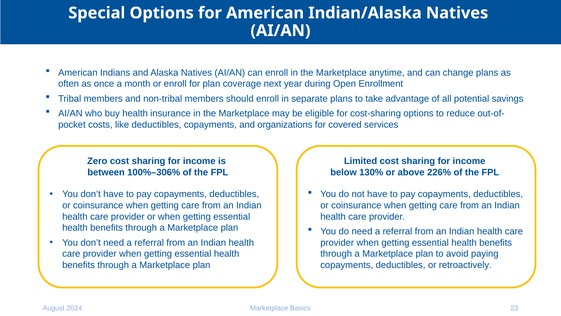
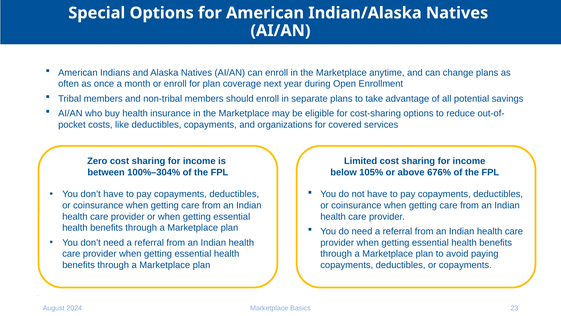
100%–306%: 100%–306% -> 100%–304%
130%: 130% -> 105%
226%: 226% -> 676%
or retroactively: retroactively -> copayments
